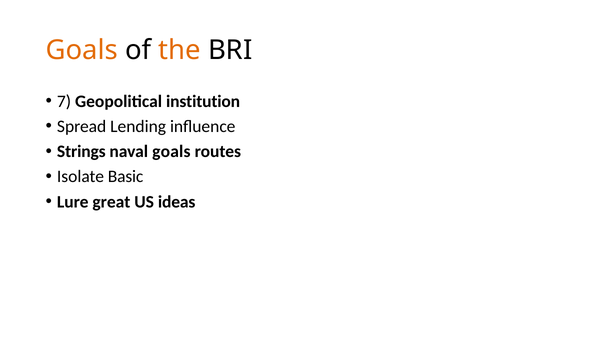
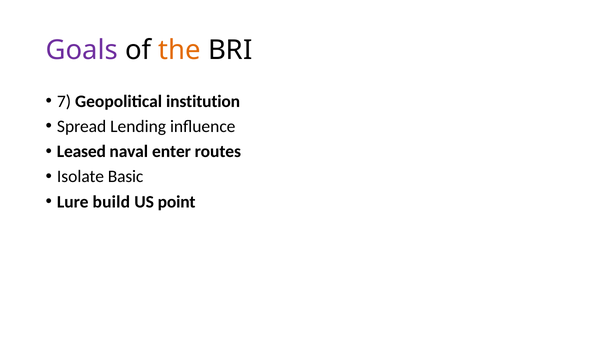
Goals at (82, 50) colour: orange -> purple
Strings: Strings -> Leased
naval goals: goals -> enter
great: great -> build
ideas: ideas -> point
